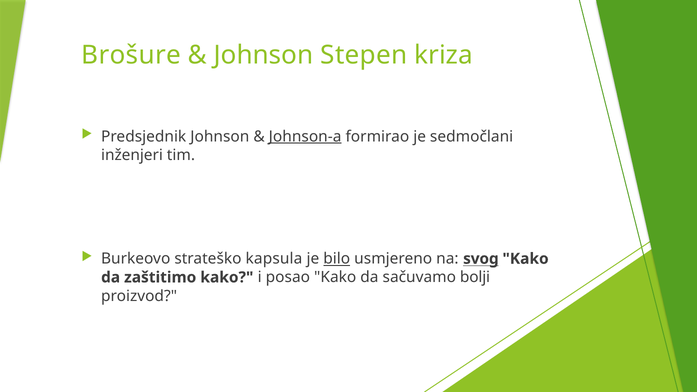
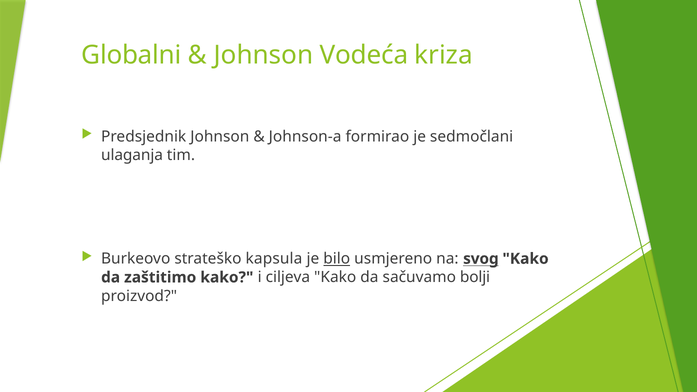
Brošure: Brošure -> Globalni
Stepen: Stepen -> Vodeća
Johnson-a underline: present -> none
inženjeri: inženjeri -> ulaganja
posao: posao -> ciljeva
